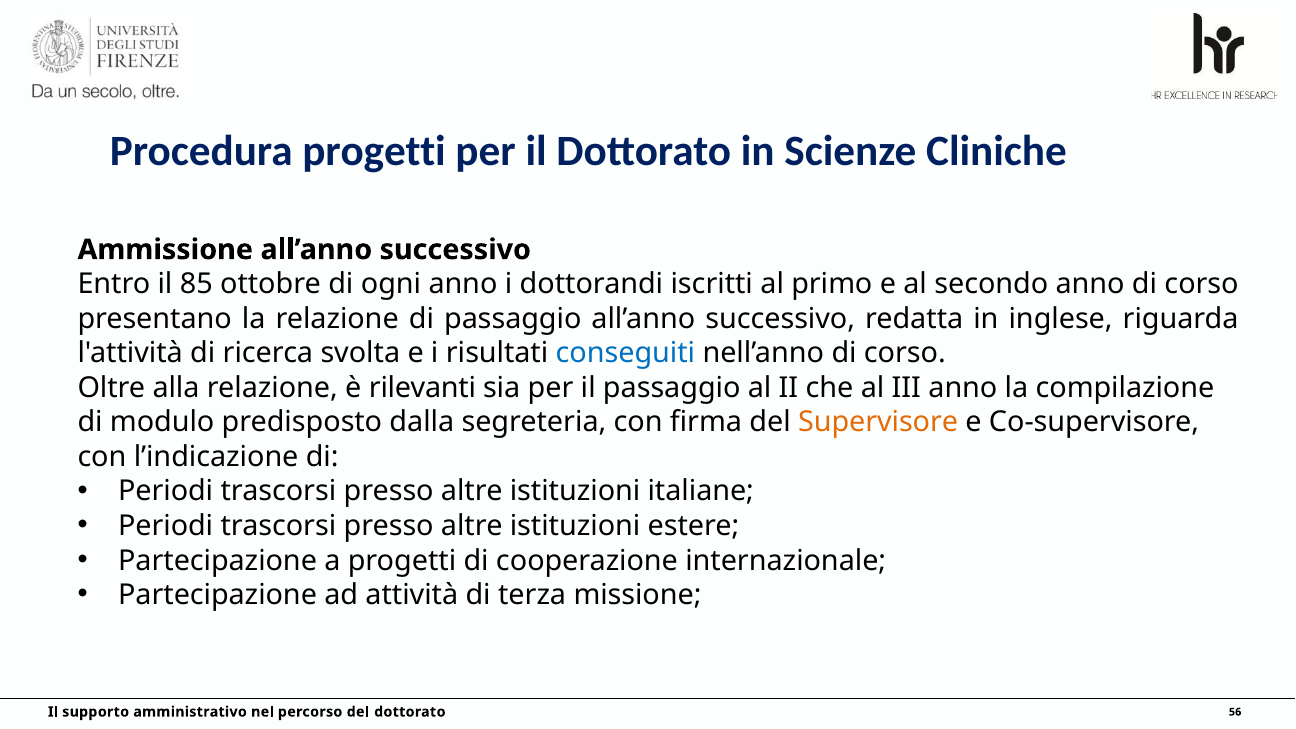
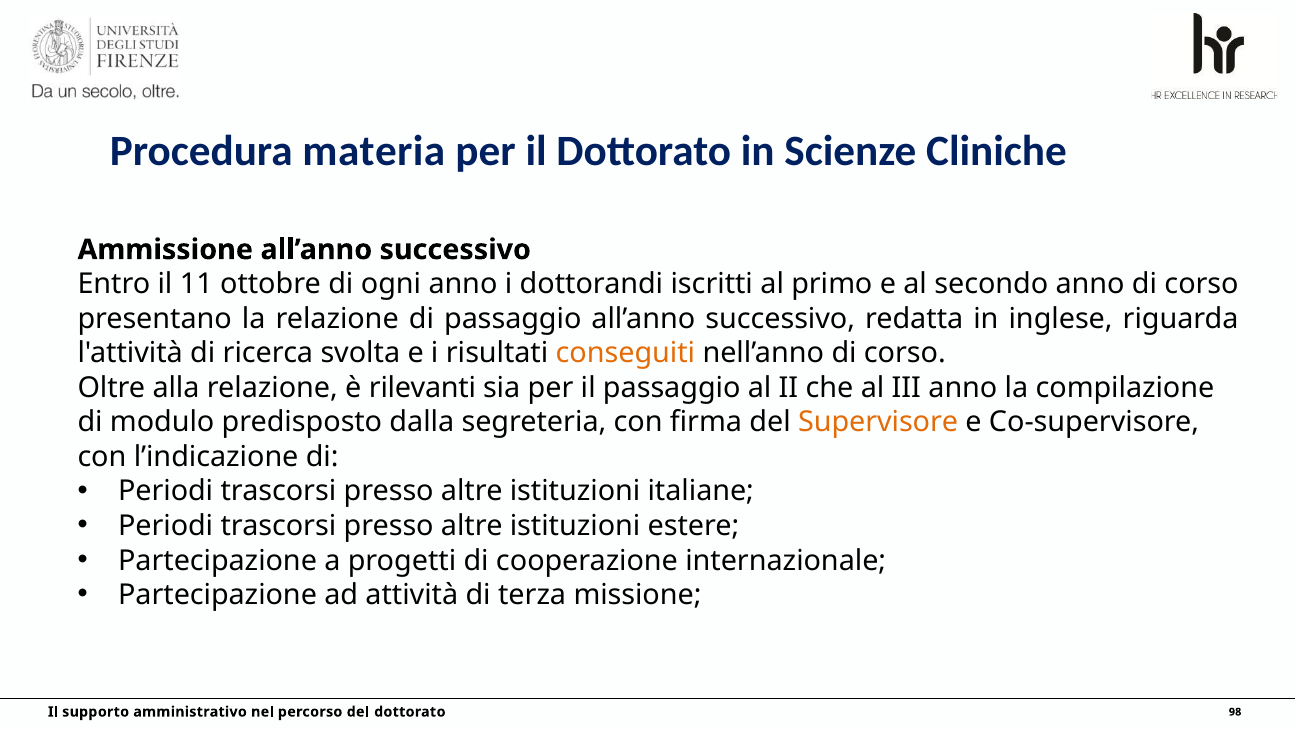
Procedura progetti: progetti -> materia
85: 85 -> 11
conseguiti colour: blue -> orange
56: 56 -> 98
